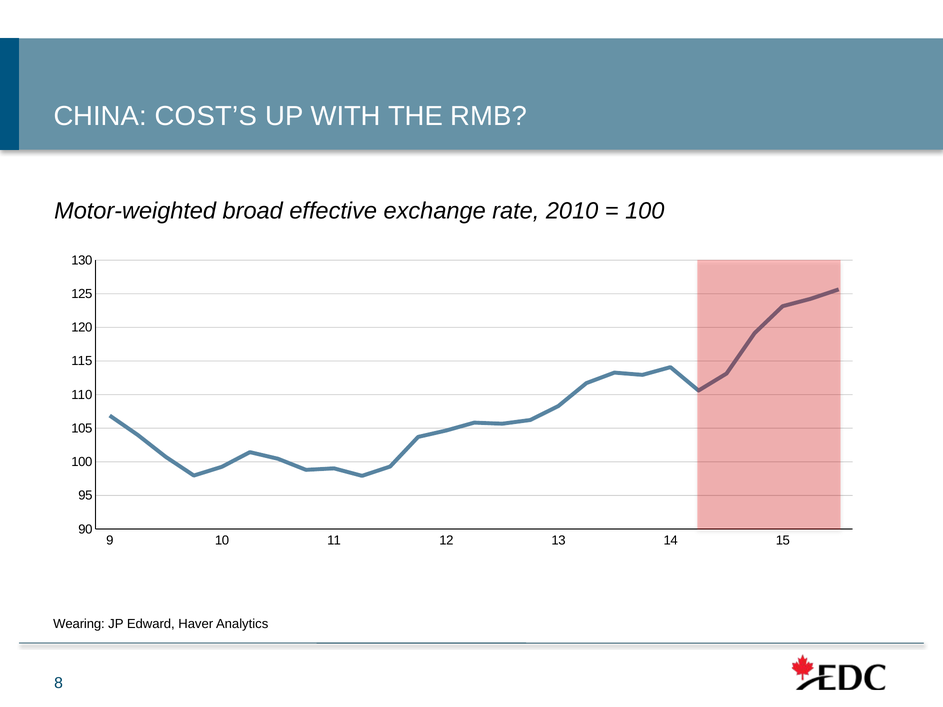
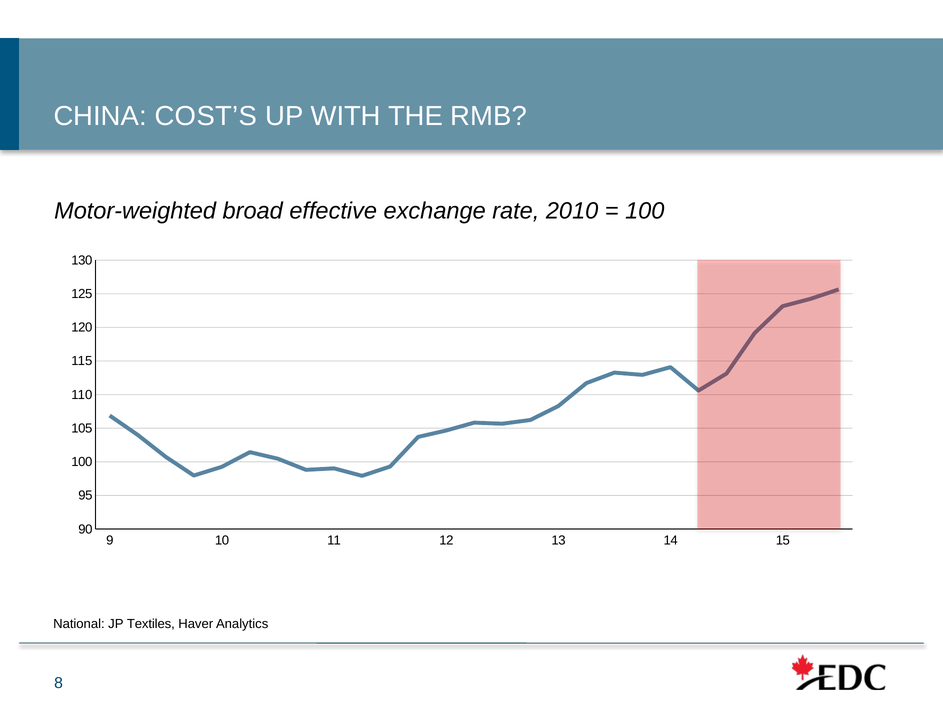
Wearing: Wearing -> National
Edward: Edward -> Textiles
